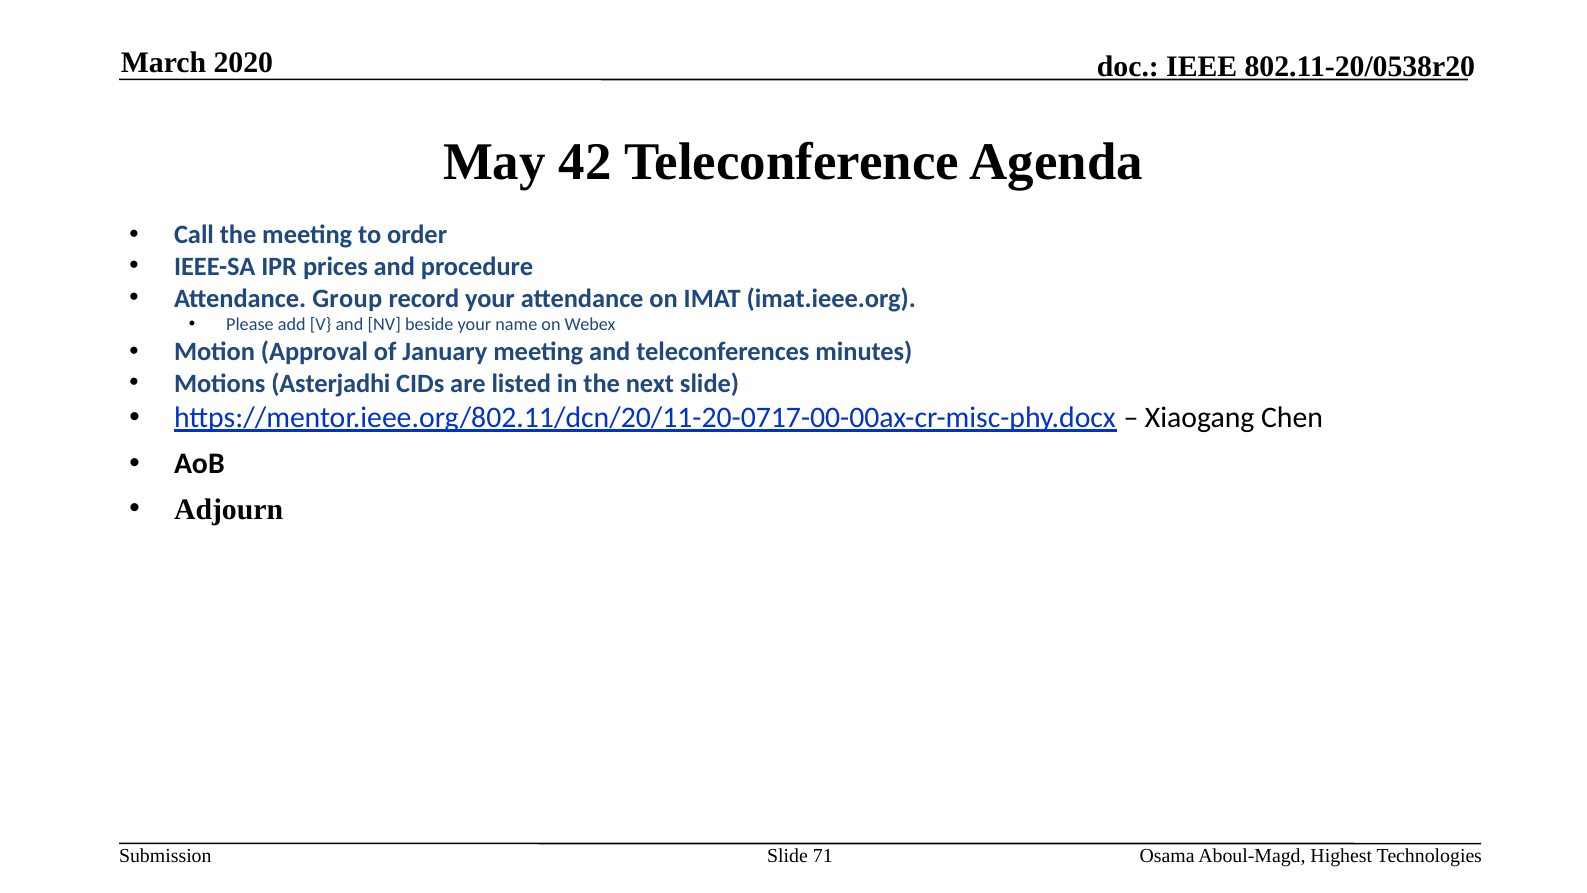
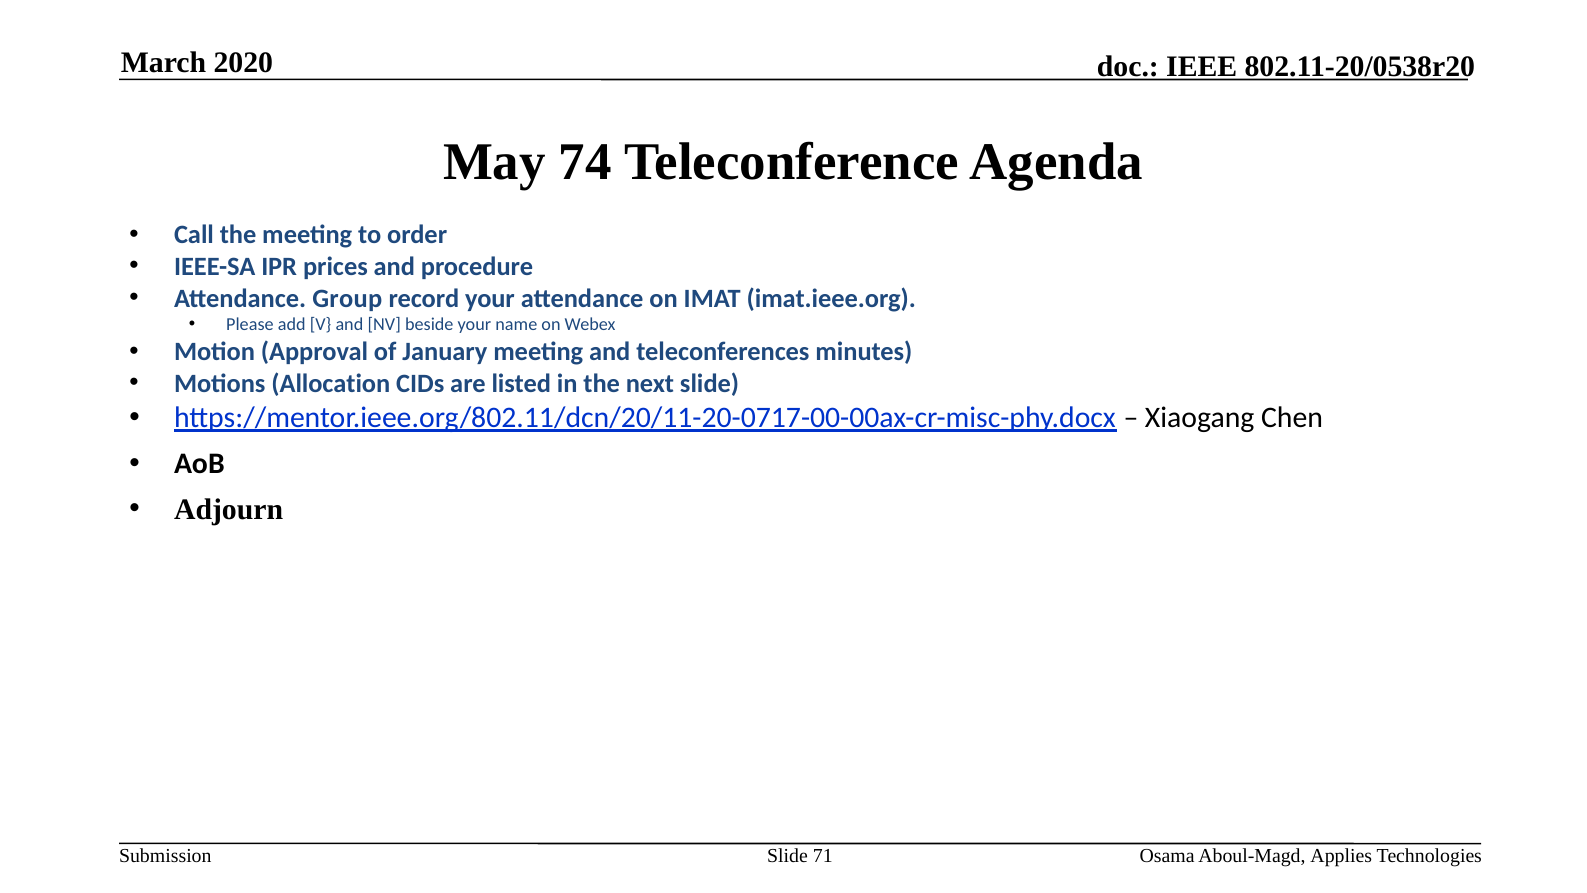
42: 42 -> 74
Asterjadhi: Asterjadhi -> Allocation
Highest: Highest -> Applies
